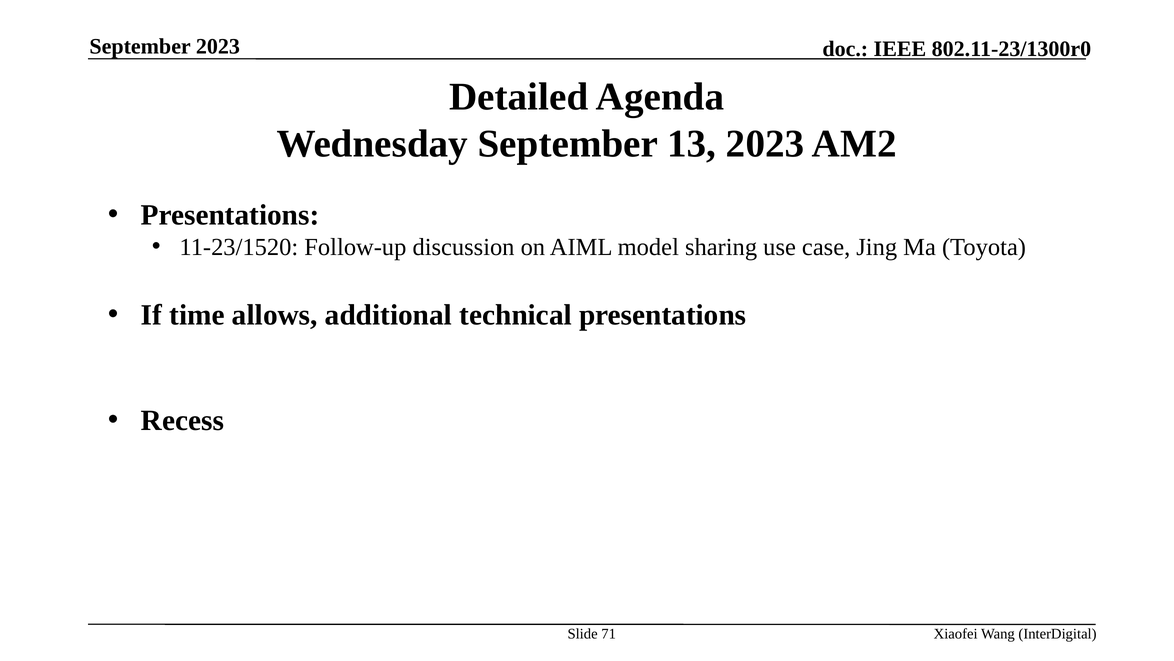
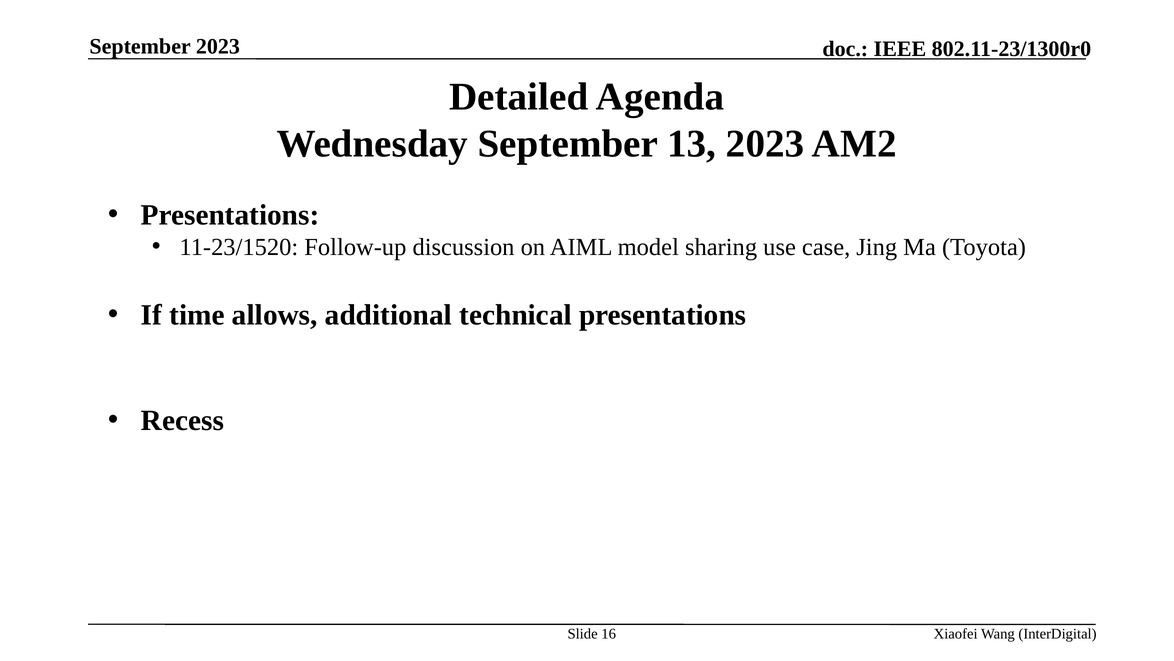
71: 71 -> 16
